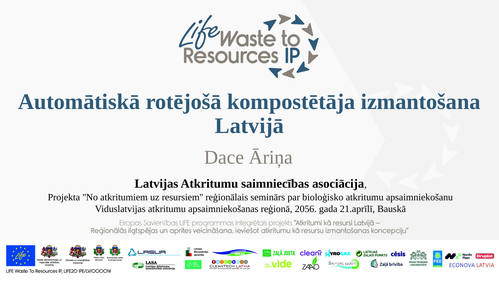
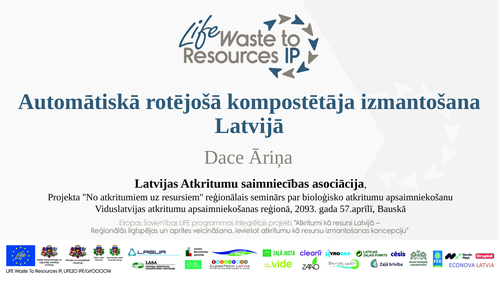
2056: 2056 -> 2093
21.aprīlī: 21.aprīlī -> 57.aprīlī
